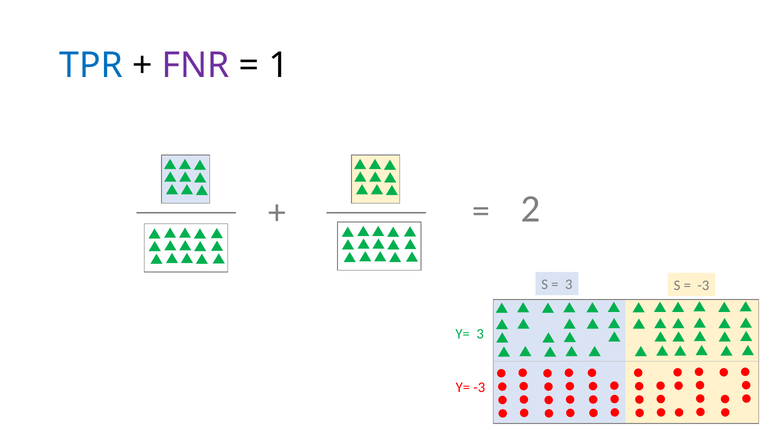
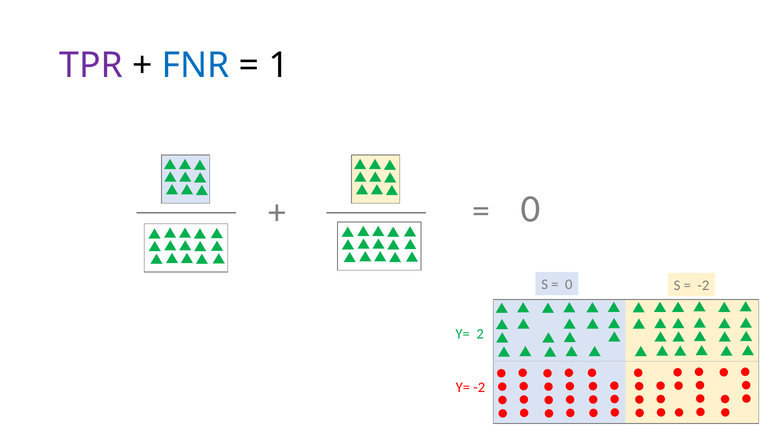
TPR colour: blue -> purple
FNR colour: purple -> blue
2 at (531, 209): 2 -> 0
3 at (569, 284): 3 -> 0
-3 at (703, 285): -3 -> -2
Y= 3: 3 -> 2
Y= -3: -3 -> -2
